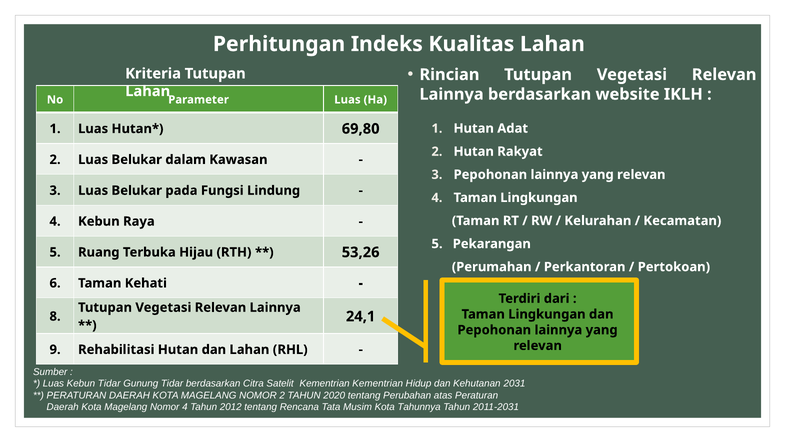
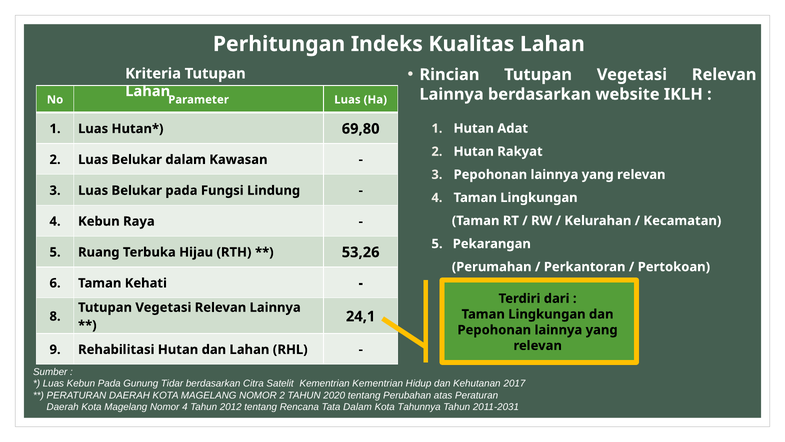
Kebun Tidar: Tidar -> Pada
2031: 2031 -> 2017
Tata Musim: Musim -> Dalam
